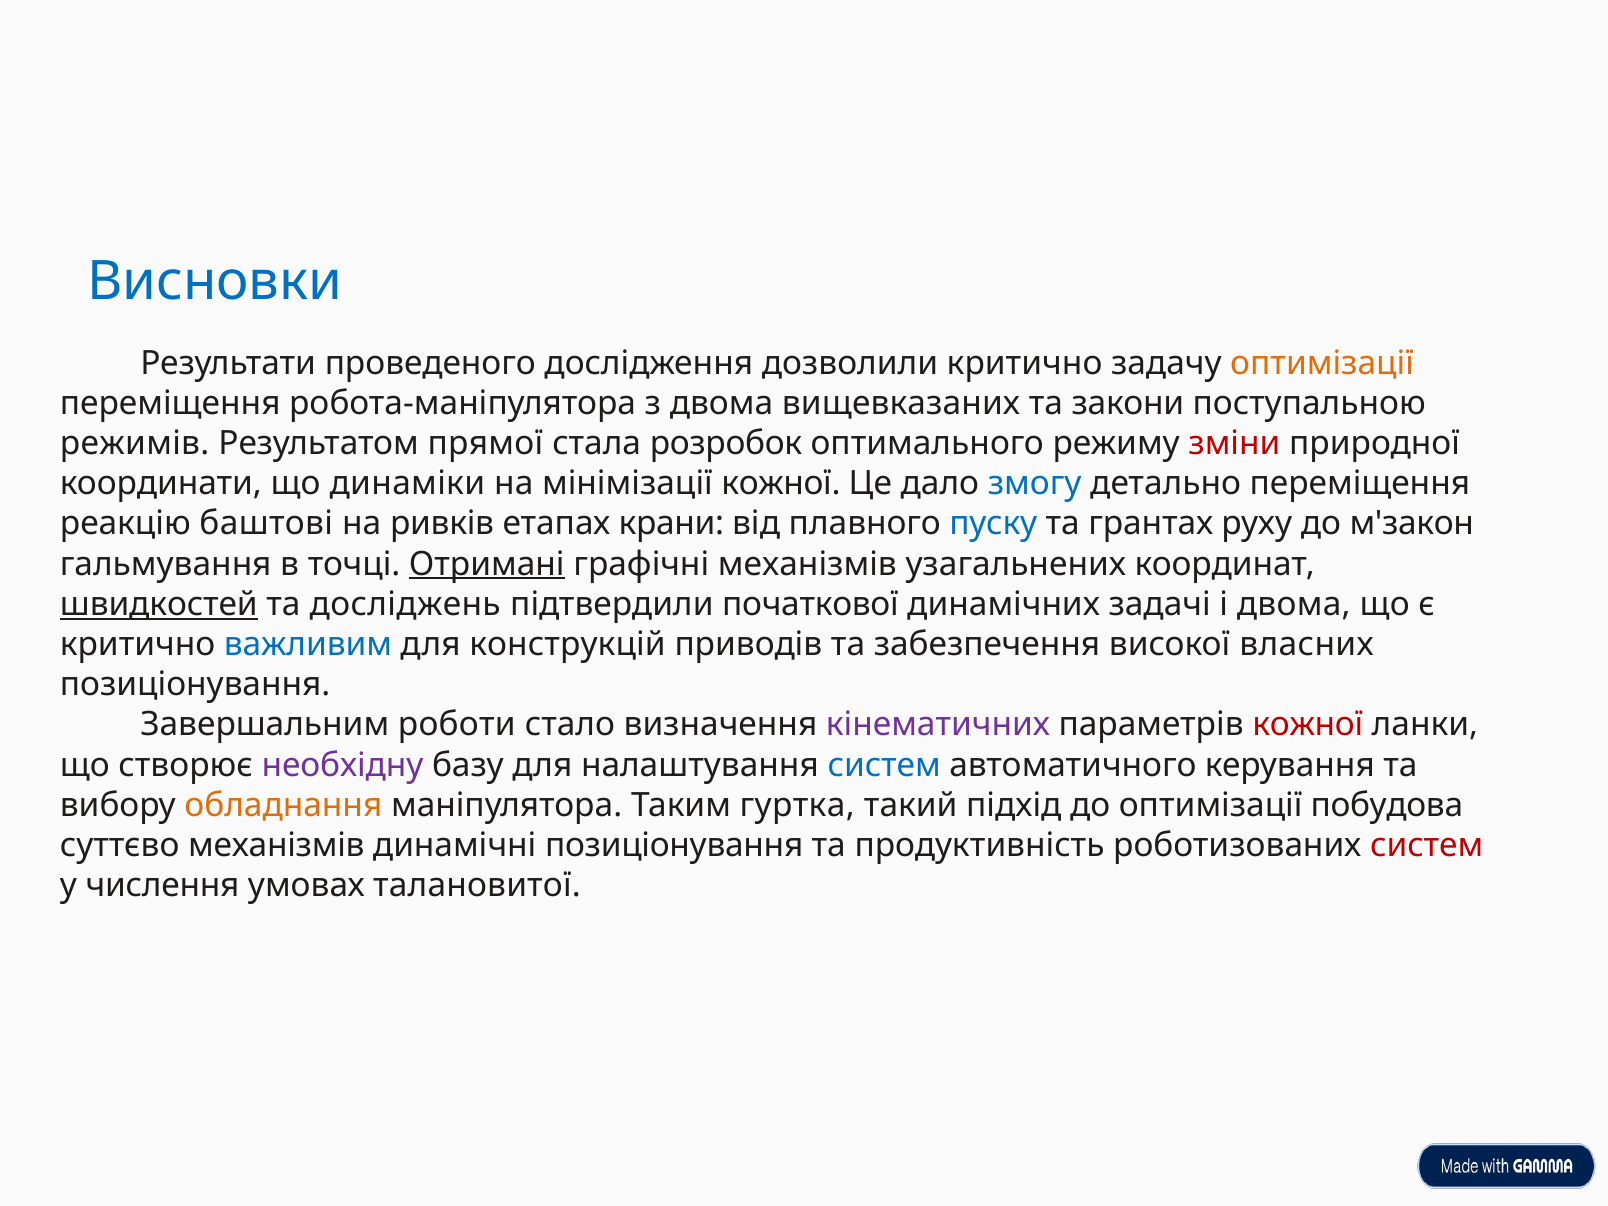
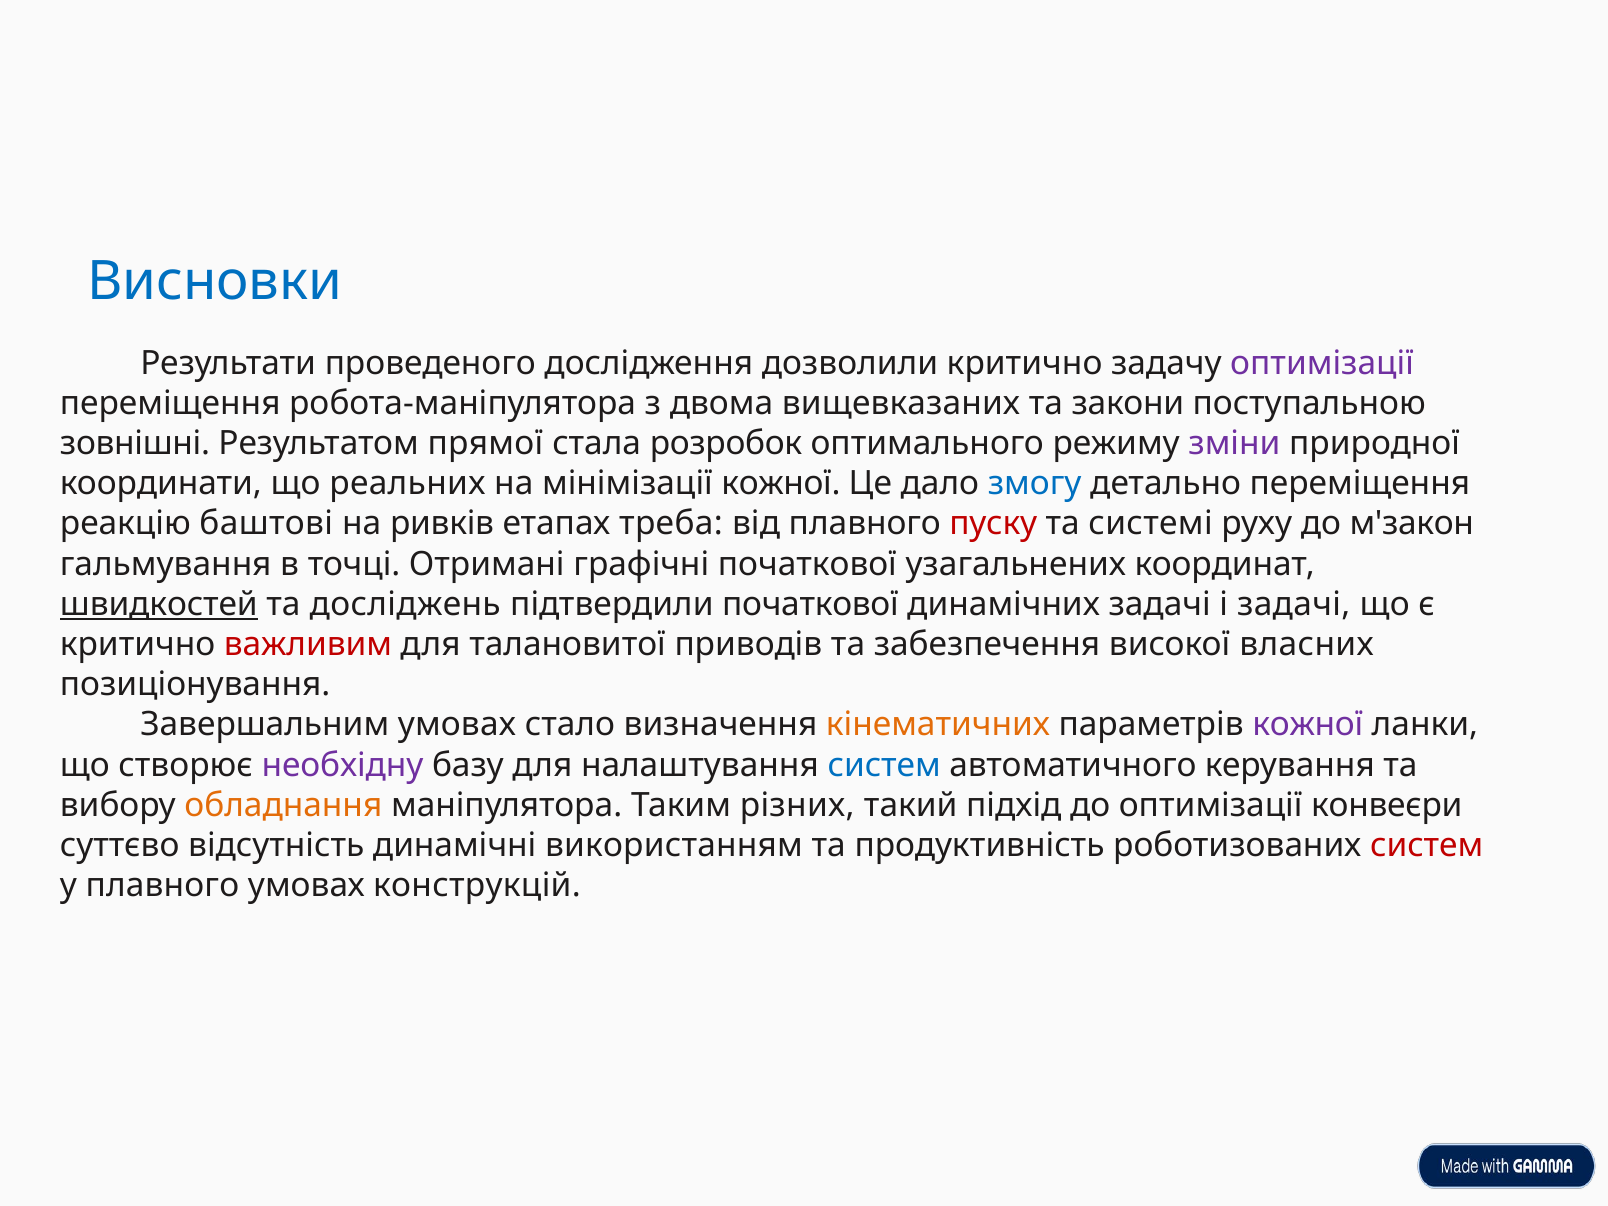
оптимізації at (1322, 363) colour: orange -> purple
режимів: режимів -> зовнішні
зміни colour: red -> purple
динаміки: динаміки -> реальних
крани: крани -> треба
пуску colour: blue -> red
грантах: грантах -> системі
Отримані underline: present -> none
графічні механізмів: механізмів -> початкової
і двома: двома -> задачі
важливим colour: blue -> red
конструкцій: конструкцій -> талановитої
Завершальним роботи: роботи -> умовах
кінематичних colour: purple -> orange
кожної at (1308, 725) colour: red -> purple
гуртка: гуртка -> різних
побудова: побудова -> конвеєри
суттєво механізмів: механізмів -> відсутність
динамічні позиціонування: позиціонування -> використанням
у числення: числення -> плавного
талановитої: талановитої -> конструкцій
